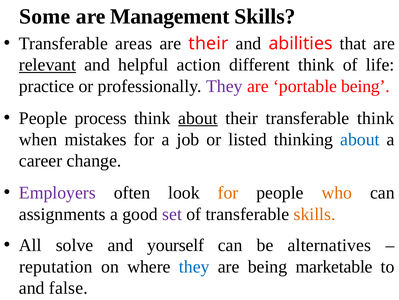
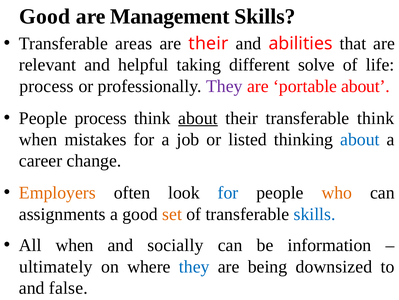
Some at (45, 16): Some -> Good
relevant underline: present -> none
action: action -> taking
different think: think -> solve
practice at (47, 86): practice -> process
portable being: being -> about
Employers colour: purple -> orange
for at (228, 192) colour: orange -> blue
set colour: purple -> orange
skills at (315, 214) colour: orange -> blue
All solve: solve -> when
yourself: yourself -> socially
alternatives: alternatives -> information
reputation: reputation -> ultimately
marketable: marketable -> downsized
